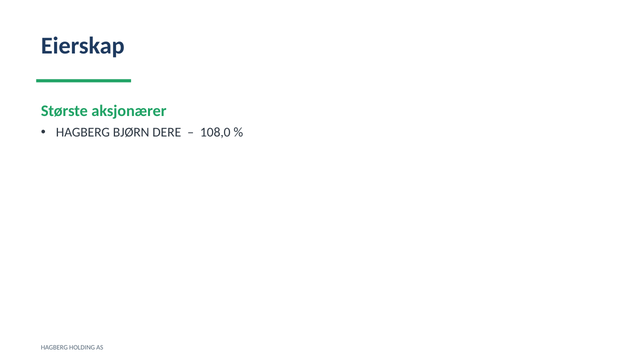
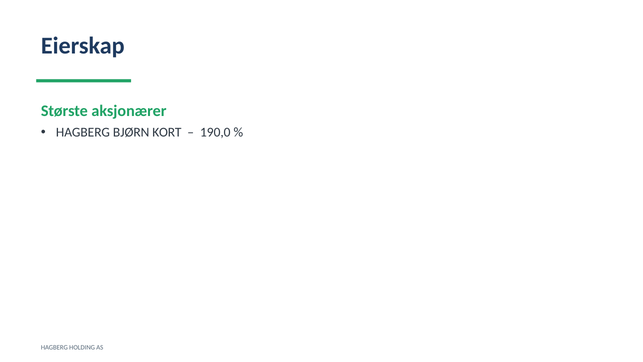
DERE: DERE -> KORT
108,0: 108,0 -> 190,0
